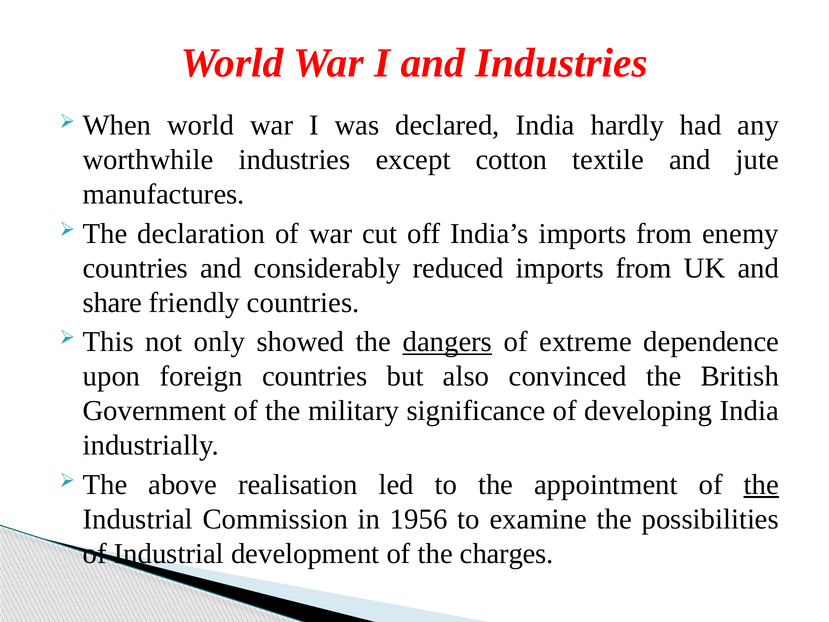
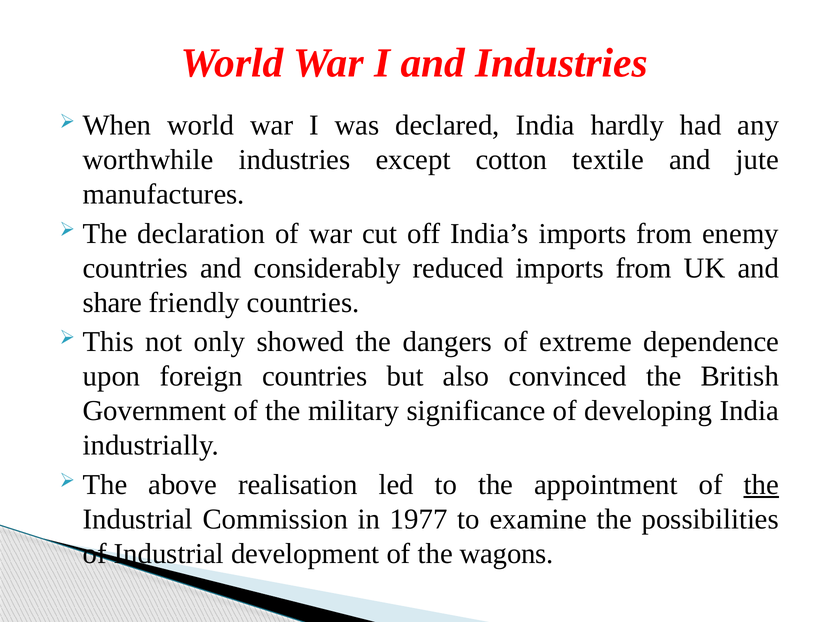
dangers underline: present -> none
1956: 1956 -> 1977
charges: charges -> wagons
